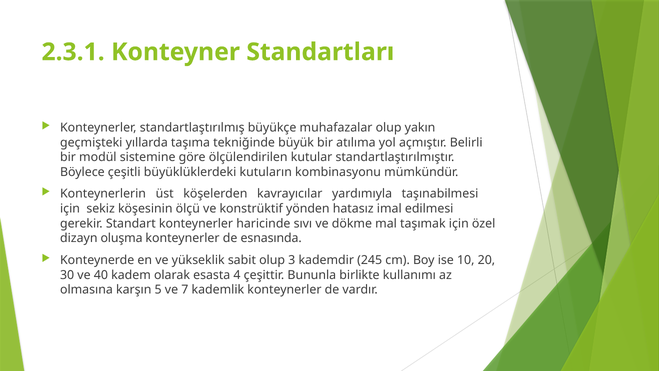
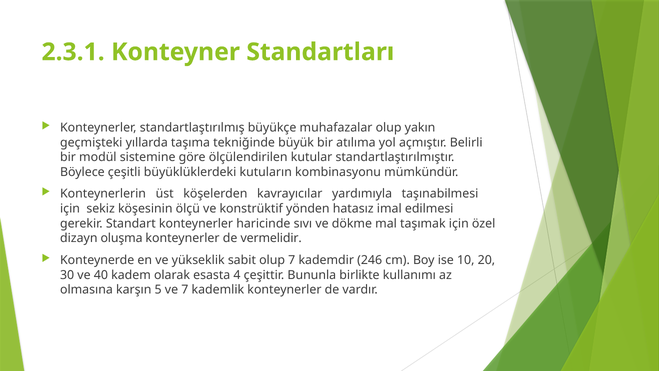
esnasında: esnasında -> vermelidir
olup 3: 3 -> 7
245: 245 -> 246
